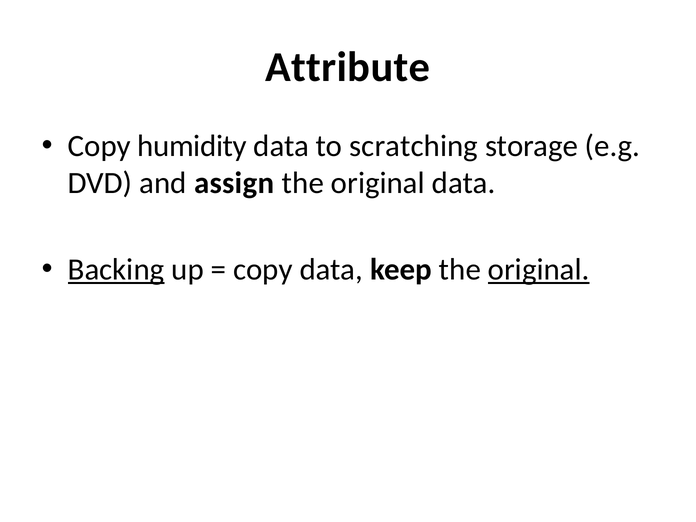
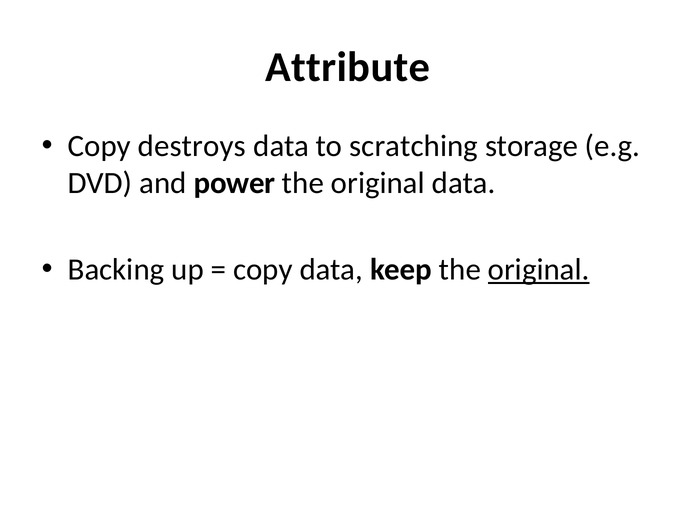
humidity: humidity -> destroys
assign: assign -> power
Backing underline: present -> none
